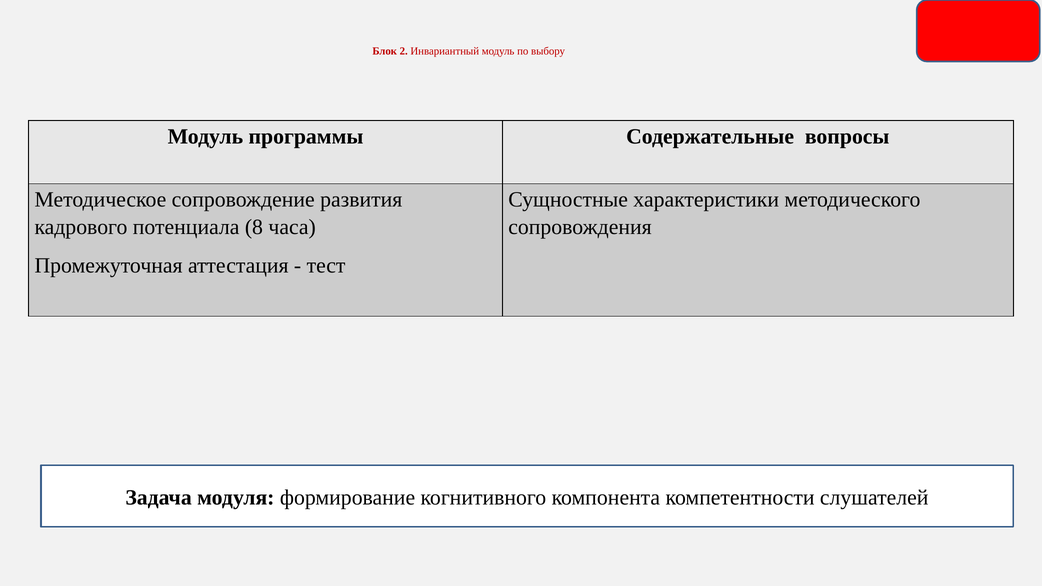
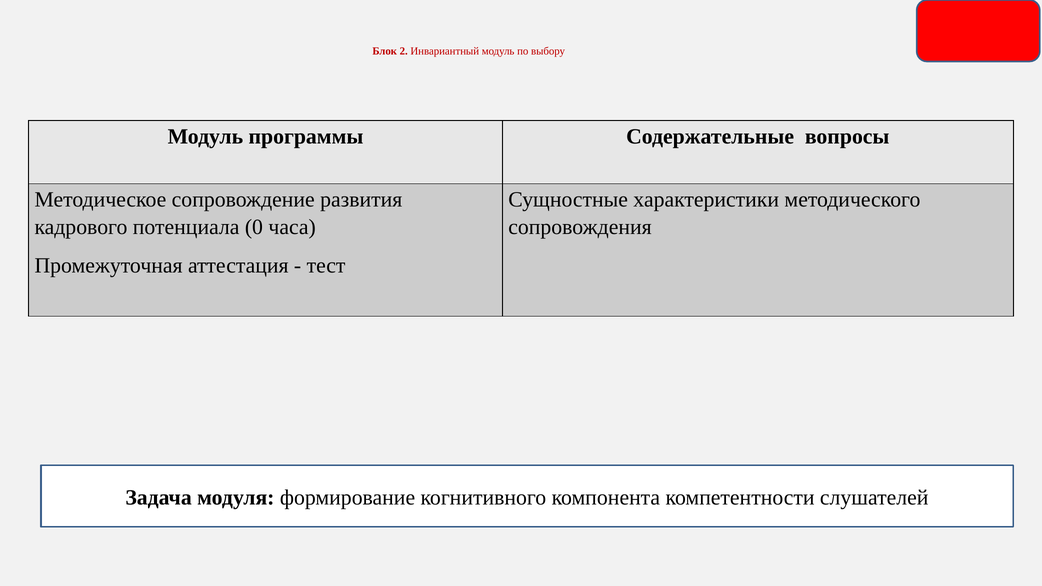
8: 8 -> 0
